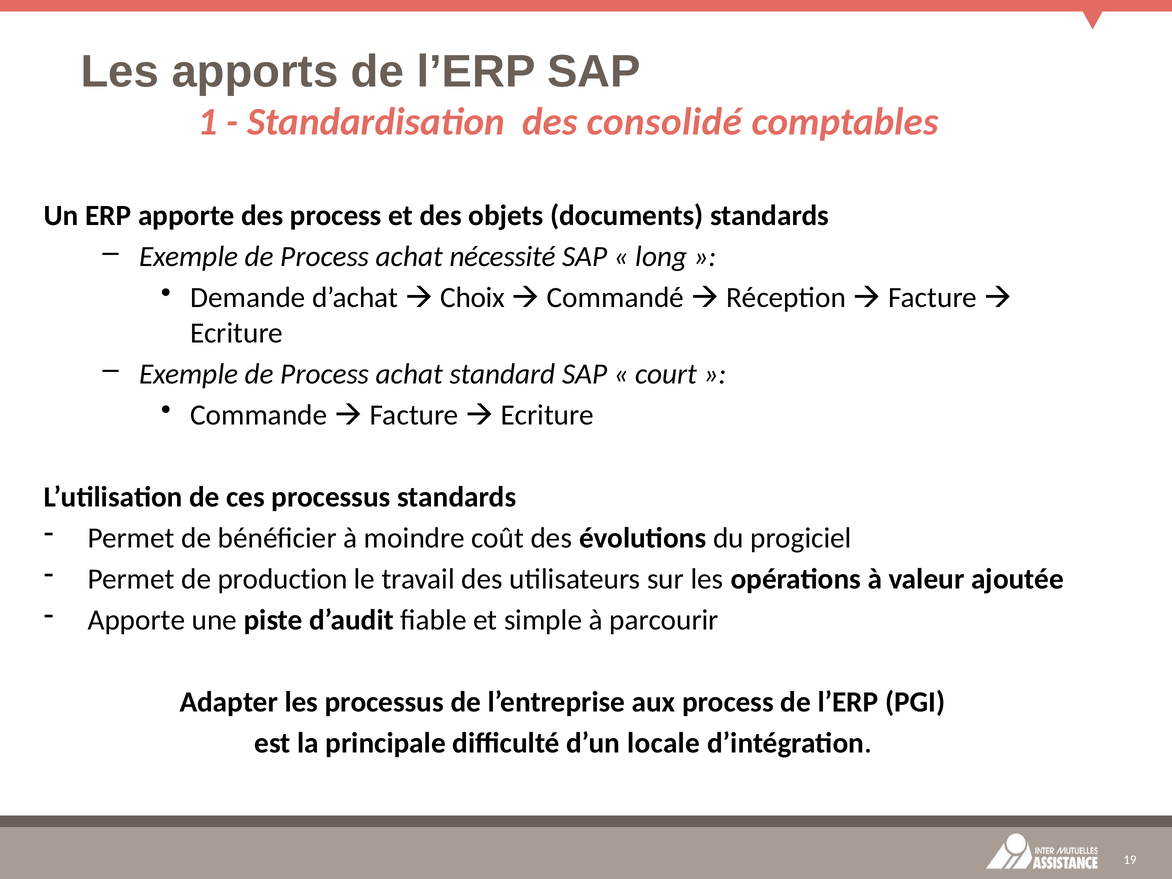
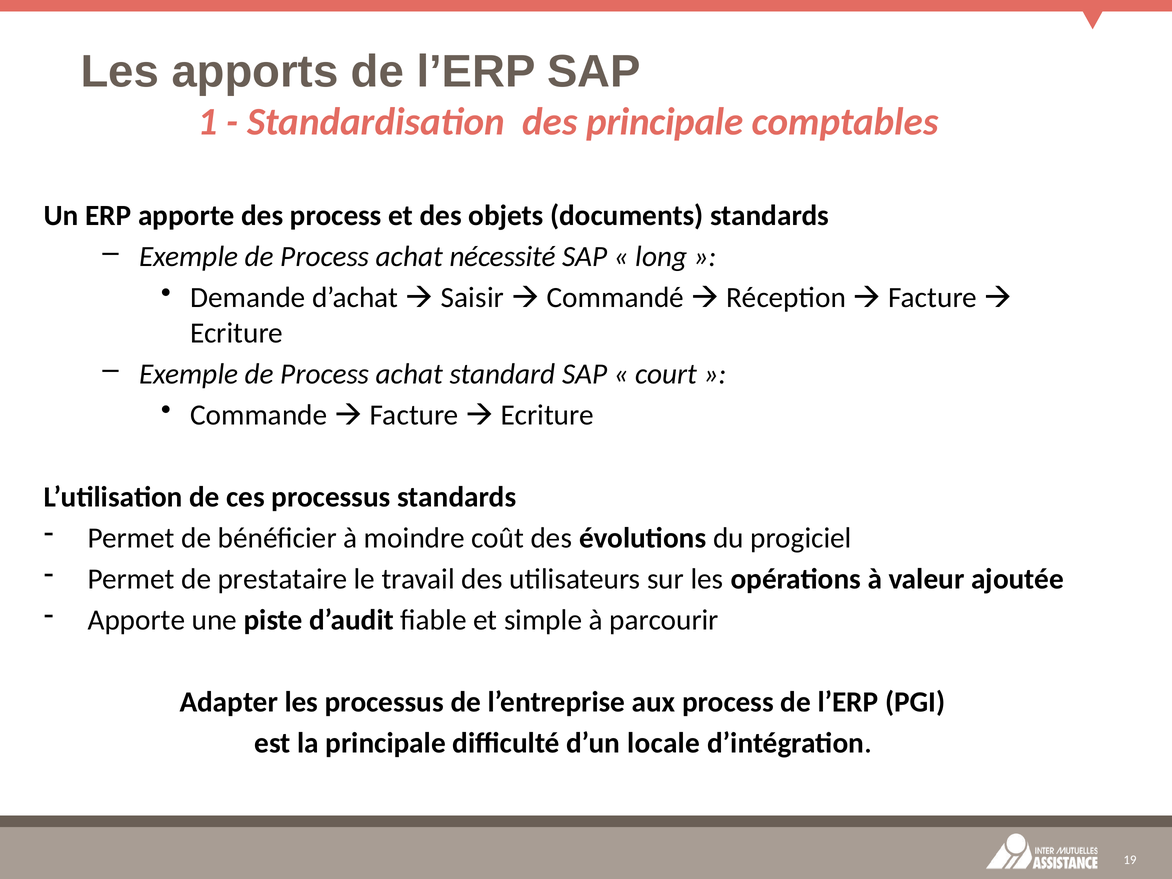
des consolidé: consolidé -> principale
Choix: Choix -> Saisir
production: production -> prestataire
